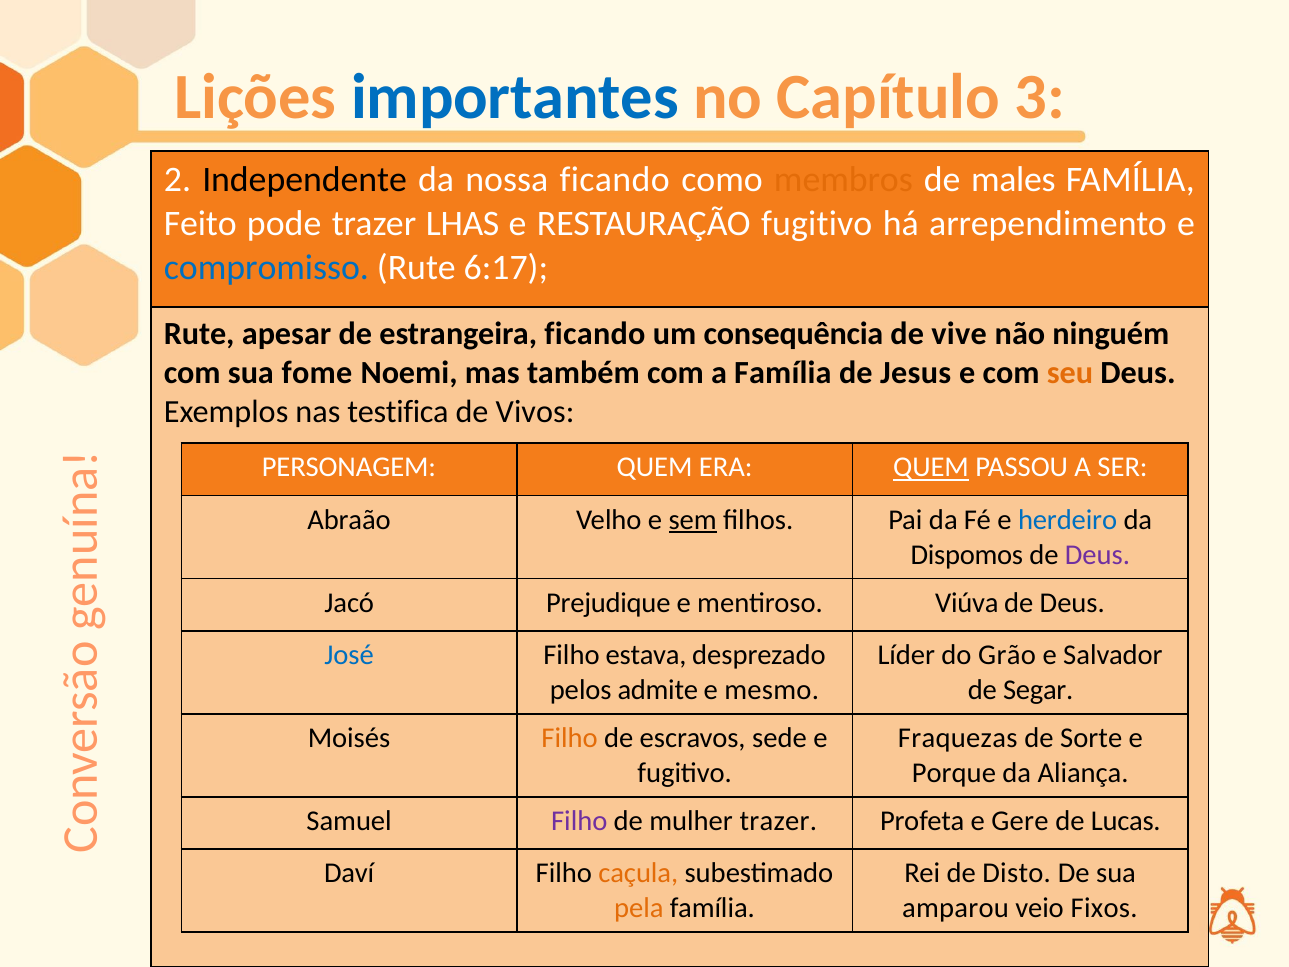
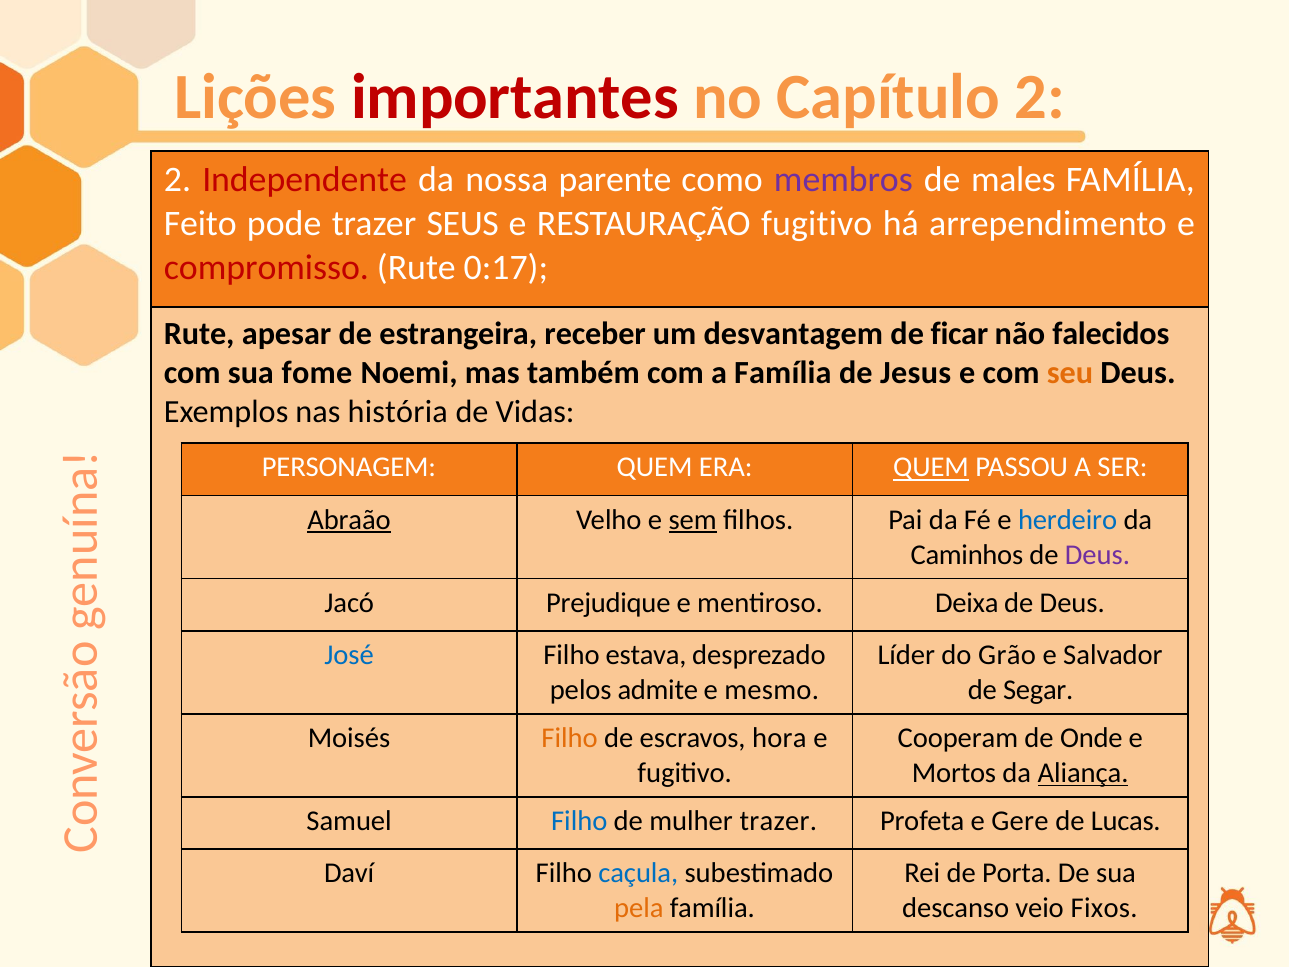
importantes colour: blue -> red
Capítulo 3: 3 -> 2
Independente colour: black -> red
nossa ficando: ficando -> parente
membros colour: orange -> purple
LHAS: LHAS -> SEUS
compromisso colour: blue -> red
6:17: 6:17 -> 0:17
estrangeira ficando: ficando -> receber
consequência: consequência -> desvantagem
vive: vive -> ficar
ninguém: ninguém -> falecidos
testifica: testifica -> história
Vivos: Vivos -> Vidas
Abraão underline: none -> present
Dispomos: Dispomos -> Caminhos
Viúva: Viúva -> Deixa
sede: sede -> hora
Fraquezas: Fraquezas -> Cooperam
Sorte: Sorte -> Onde
Porque: Porque -> Mortos
Aliança underline: none -> present
Filho at (579, 821) colour: purple -> blue
caçula colour: orange -> blue
Disto: Disto -> Porta
amparou: amparou -> descanso
